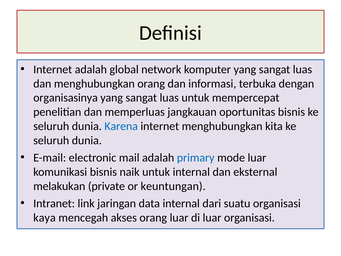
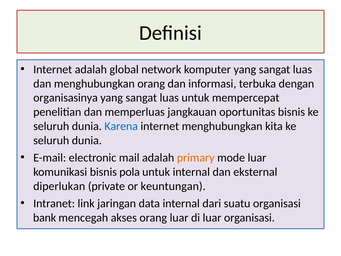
primary colour: blue -> orange
naik: naik -> pola
melakukan: melakukan -> diperlukan
kaya: kaya -> bank
